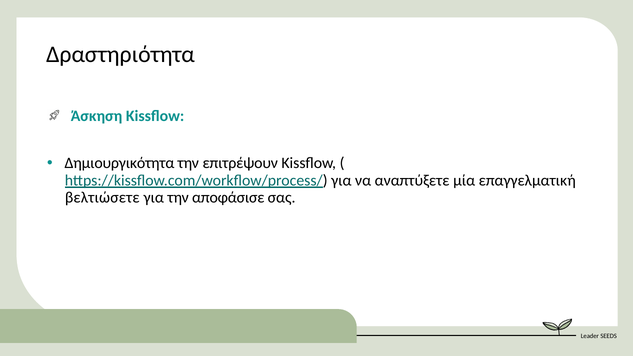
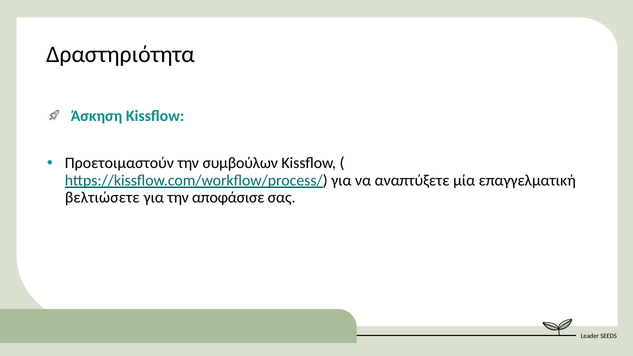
Δημιουργικότητα: Δημιουργικότητα -> Προετοιμαστούν
επιτρέψουν: επιτρέψουν -> συμβούλων
